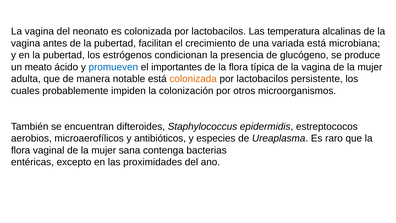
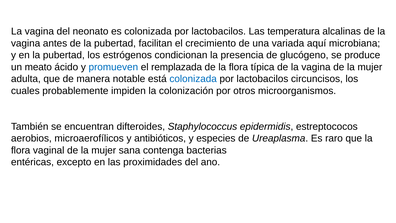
variada está: está -> aquí
importantes: importantes -> remplazada
colonizada at (193, 79) colour: orange -> blue
persistente: persistente -> circuncisos
